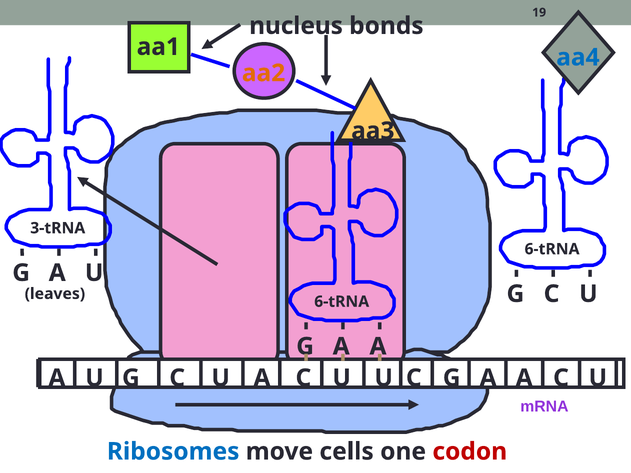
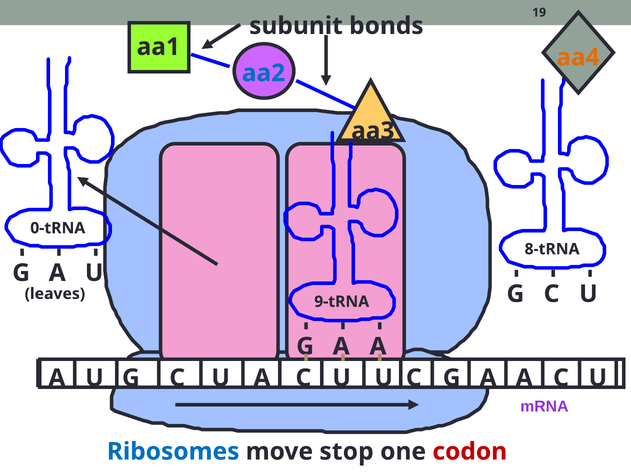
nucleus: nucleus -> subunit
aa4 colour: blue -> orange
aa2 colour: orange -> blue
3-tRNA: 3-tRNA -> 0-tRNA
6-tRNA at (552, 249): 6-tRNA -> 8-tRNA
6-tRNA at (342, 302): 6-tRNA -> 9-tRNA
cells: cells -> stop
